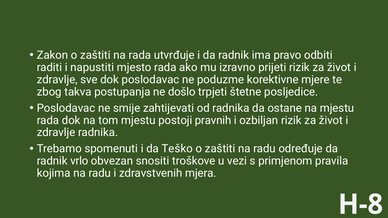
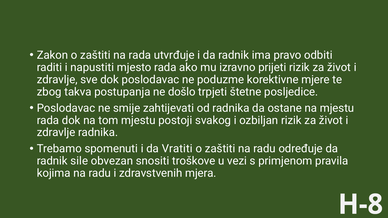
pravnih: pravnih -> svakog
Teško: Teško -> Vratiti
vrlo: vrlo -> sile
